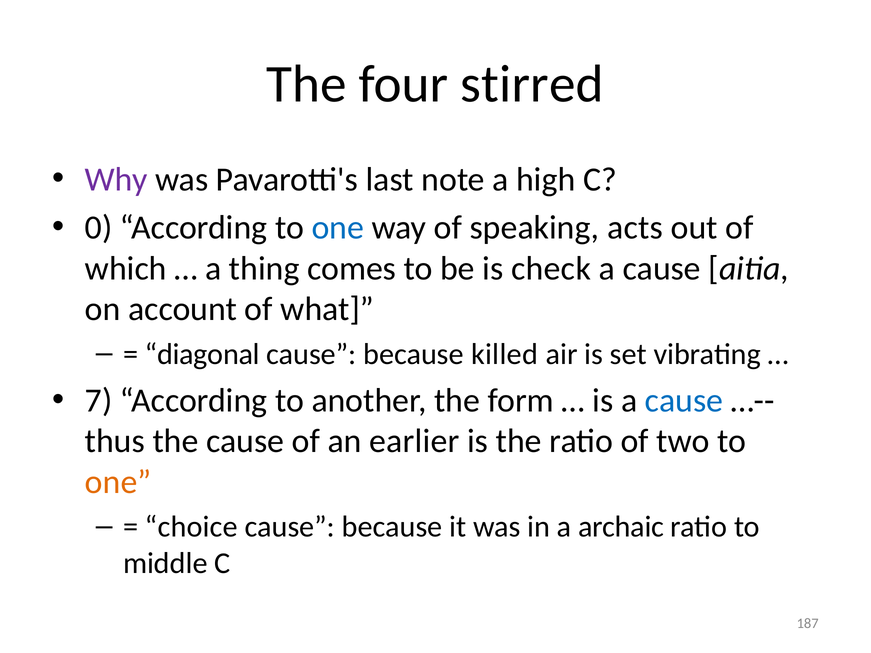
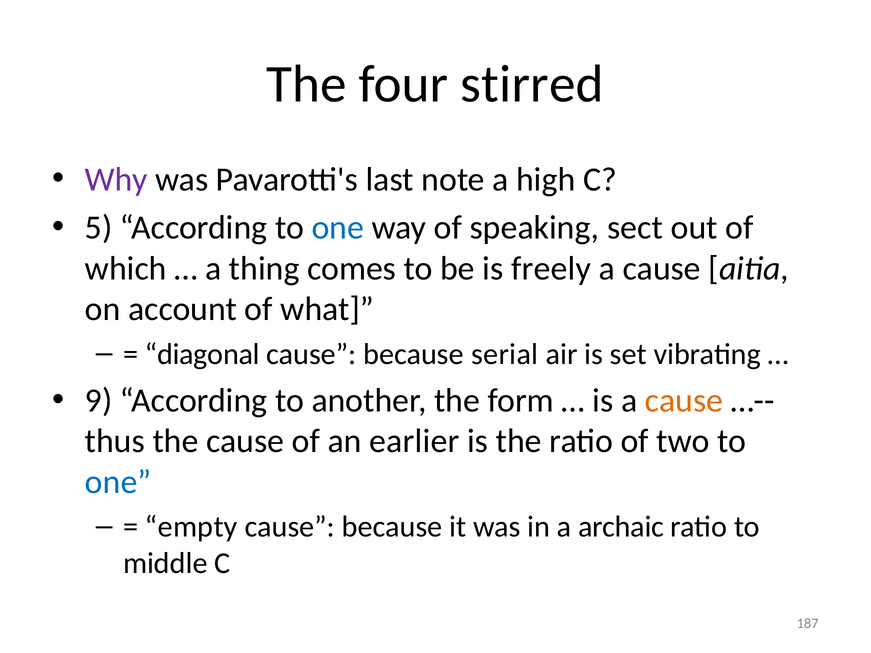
0: 0 -> 5
acts: acts -> sect
check: check -> freely
killed: killed -> serial
7: 7 -> 9
cause at (684, 401) colour: blue -> orange
one at (118, 482) colour: orange -> blue
choice: choice -> empty
